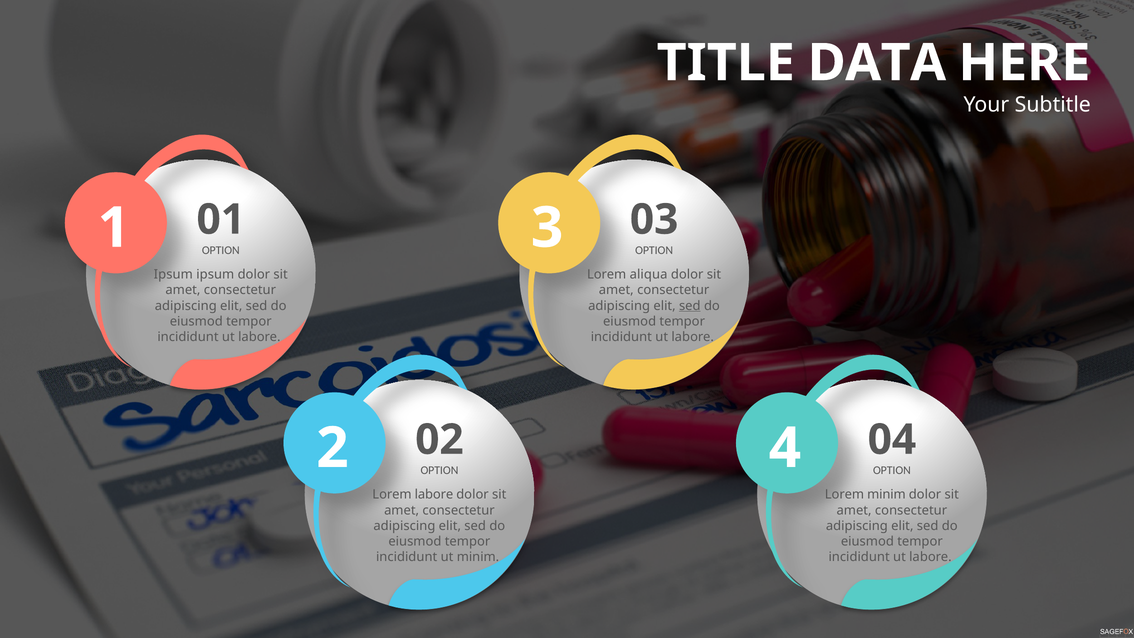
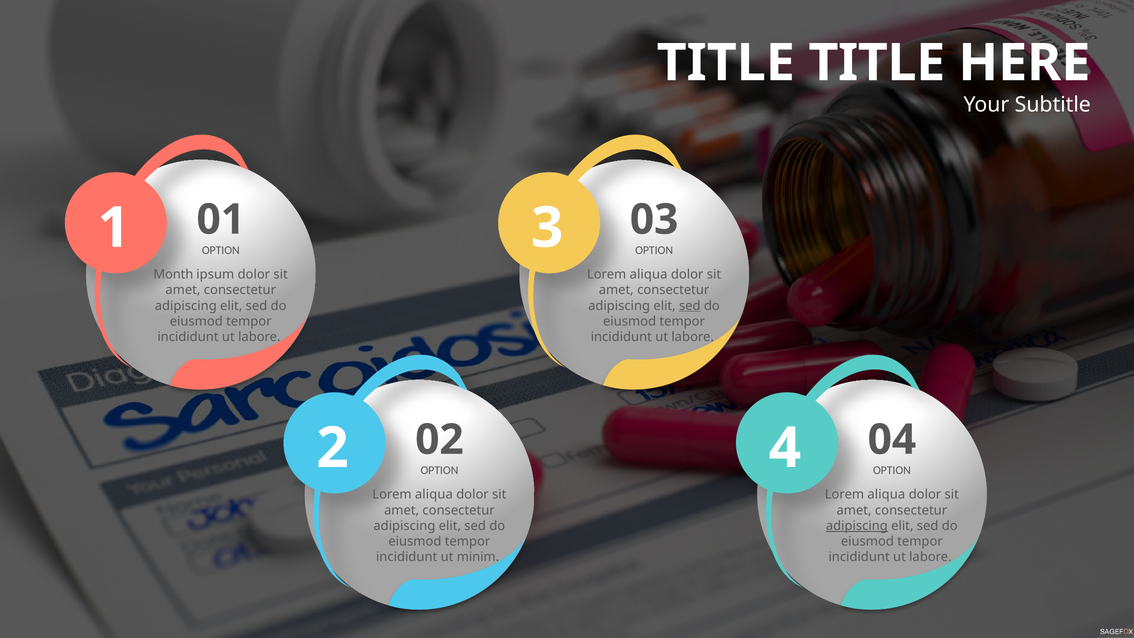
DATA at (877, 63): DATA -> TITLE
Ipsum at (173, 275): Ipsum -> Month
labore at (434, 495): labore -> aliqua
minim at (886, 495): minim -> aliqua
adipiscing at (857, 526) underline: none -> present
